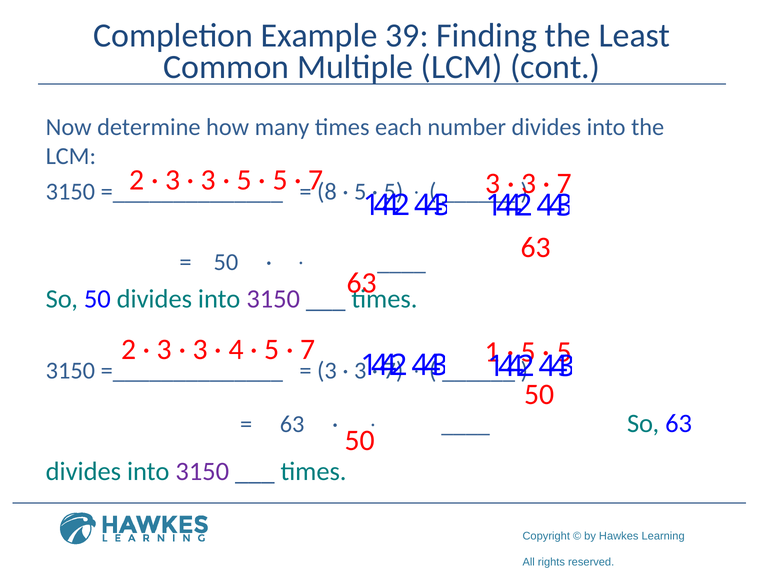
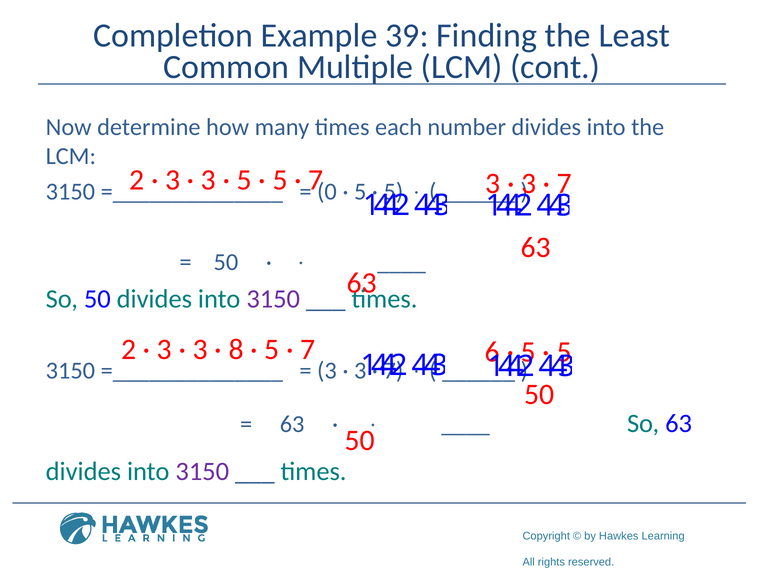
8: 8 -> 0
4: 4 -> 8
1: 1 -> 6
